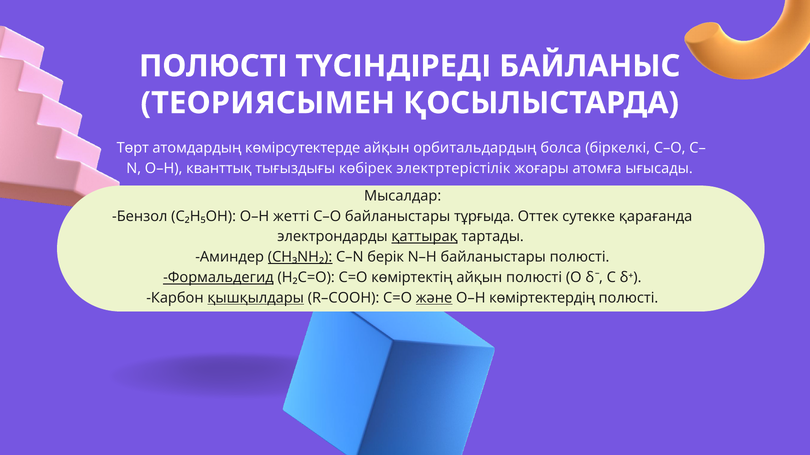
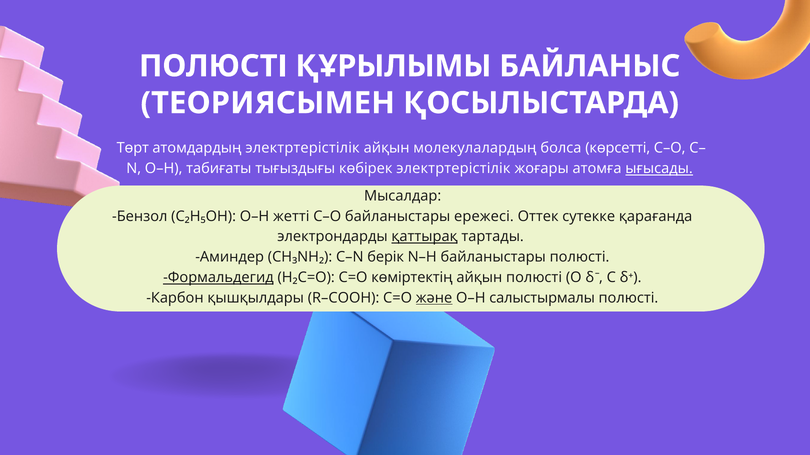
ТҮСІНДІРЕДІ: ТҮСІНДІРЕДІ -> ҚҰРЫЛЫМЫ
атомдардың көмірсутектерде: көмірсутектерде -> электртерістілік
орбитальдардың: орбитальдардың -> молекулалардың
біркелкі: біркелкі -> көрсетті
кванттық: кванттық -> табиғаты
ығысады underline: none -> present
тұрғыда: тұрғыда -> ережесі
CH₃NH₂ underline: present -> none
қышқылдары underline: present -> none
көміртектердің: көміртектердің -> салыстырмалы
